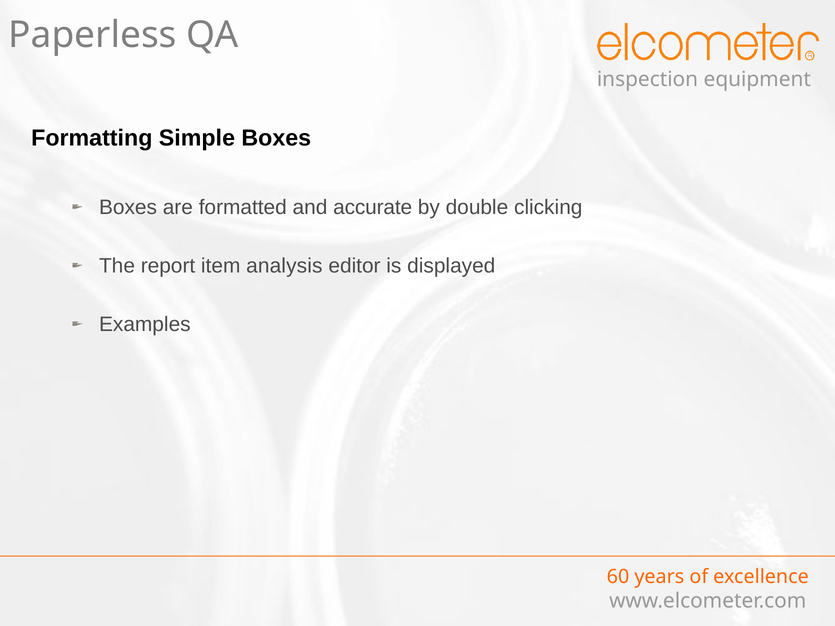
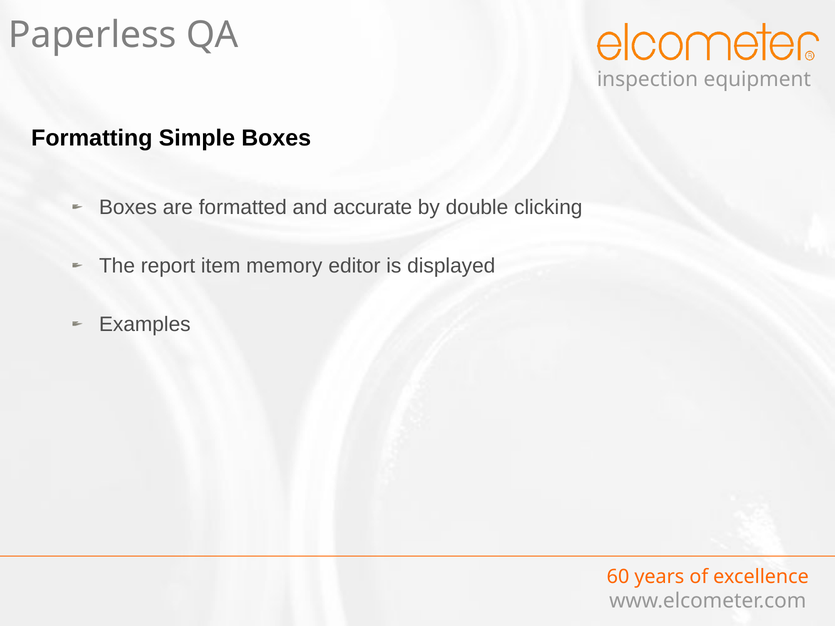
analysis: analysis -> memory
